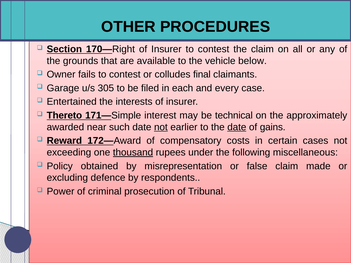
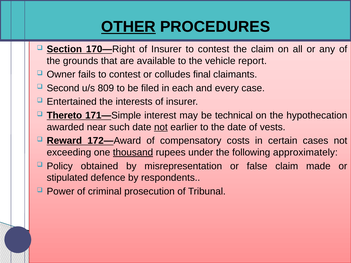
OTHER underline: none -> present
below: below -> report
Garage: Garage -> Second
305: 305 -> 809
approximately: approximately -> hypothecation
date at (237, 127) underline: present -> none
gains: gains -> vests
miscellaneous: miscellaneous -> approximately
excluding: excluding -> stipulated
